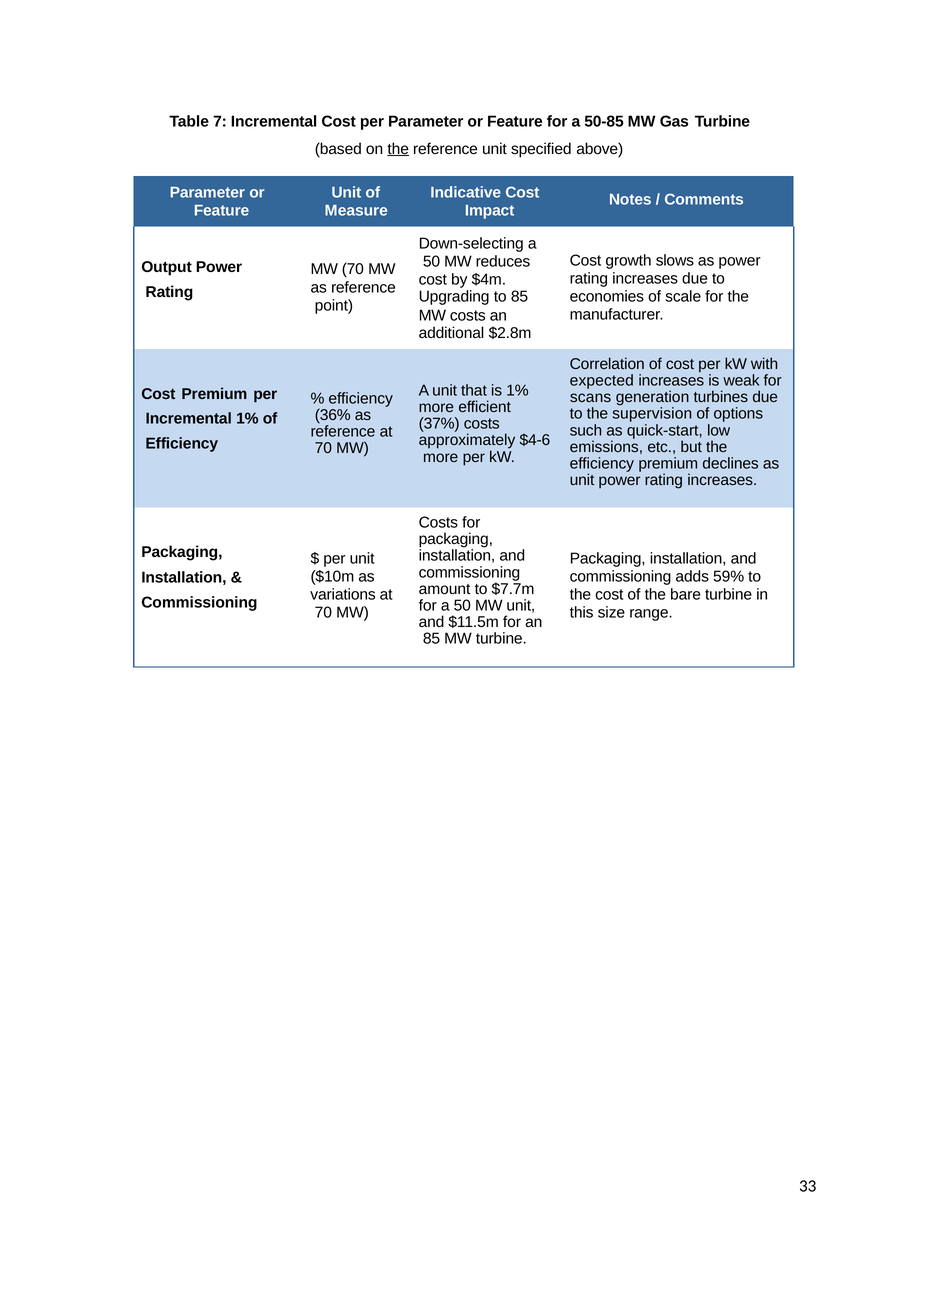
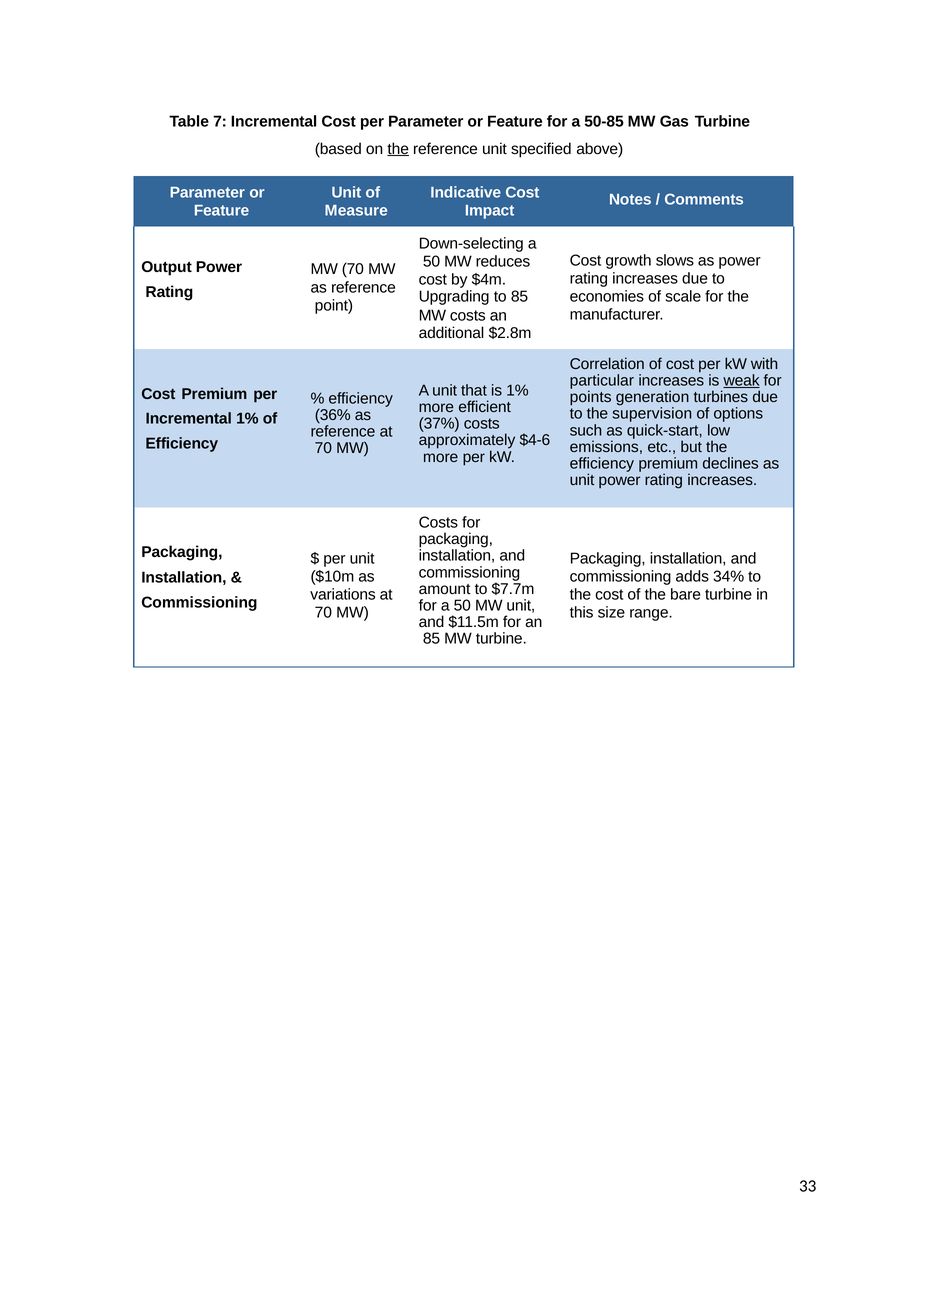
expected: expected -> particular
weak underline: none -> present
scans: scans -> points
59%: 59% -> 34%
